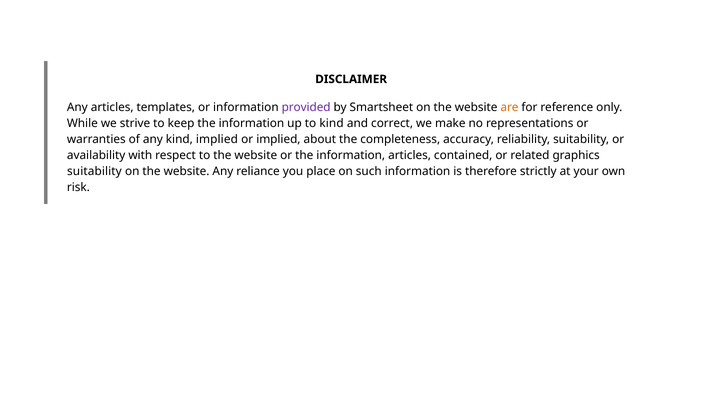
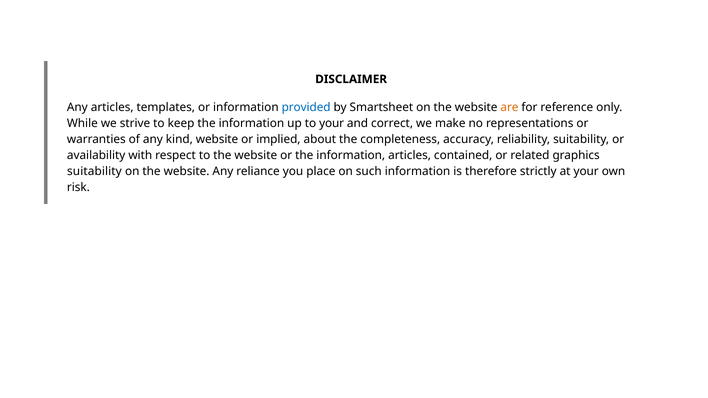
provided colour: purple -> blue
to kind: kind -> your
kind implied: implied -> website
